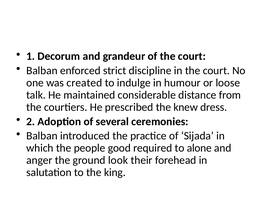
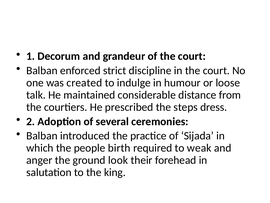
knew: knew -> steps
good: good -> birth
alone: alone -> weak
